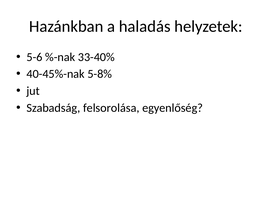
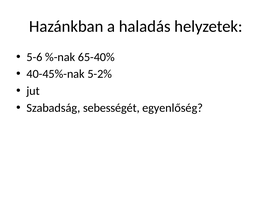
33-40%: 33-40% -> 65-40%
5-8%: 5-8% -> 5-2%
felsorolása: felsorolása -> sebességét
